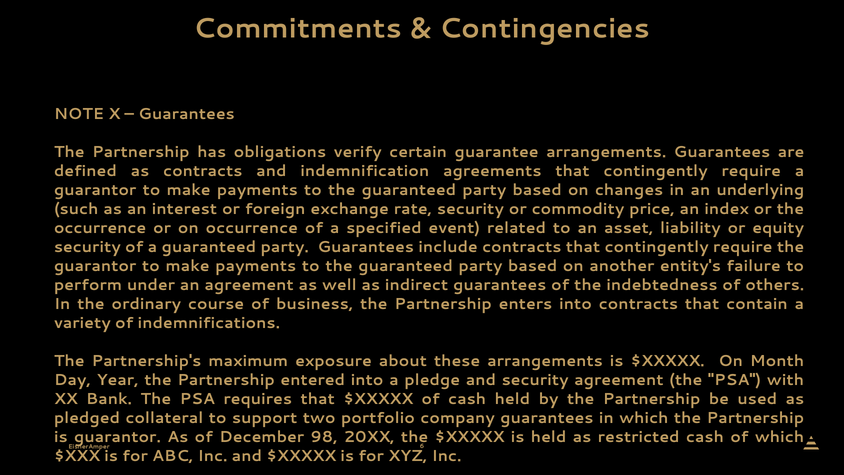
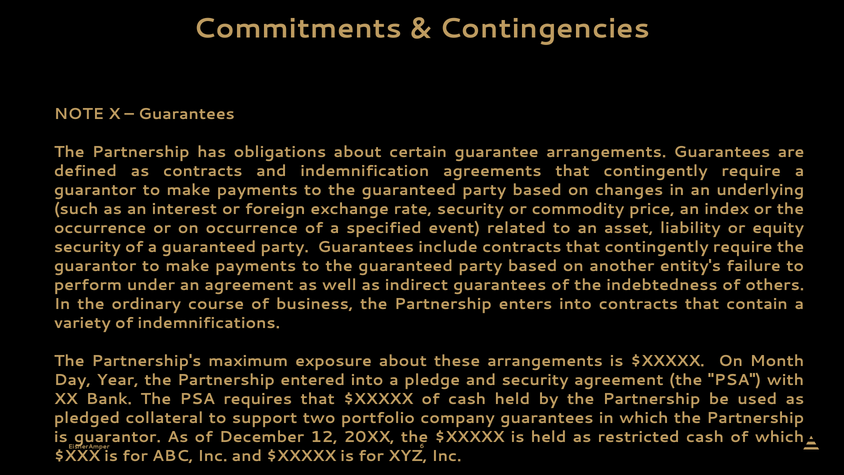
obligations verify: verify -> about
98: 98 -> 12
